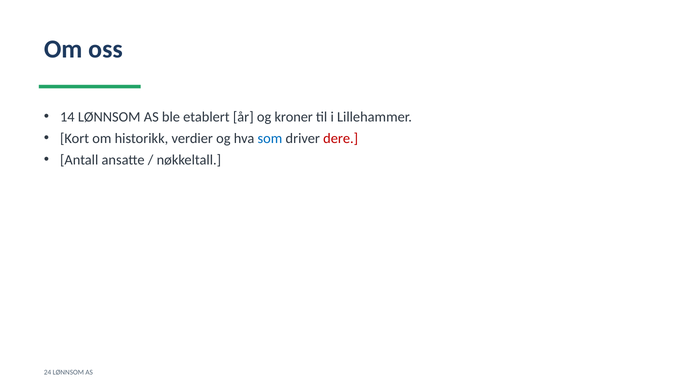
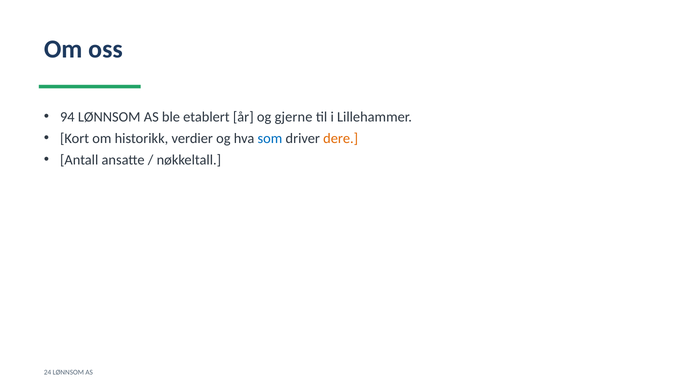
14: 14 -> 94
kroner: kroner -> gjerne
dere colour: red -> orange
